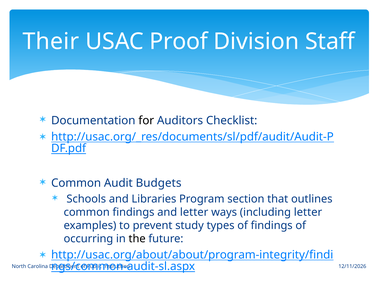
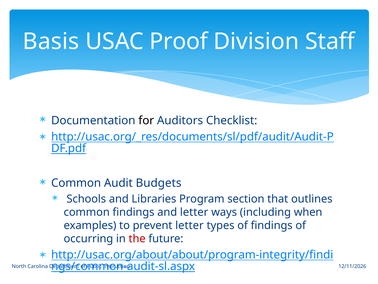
Their: Their -> Basis
including letter: letter -> when
prevent study: study -> letter
the colour: black -> red
